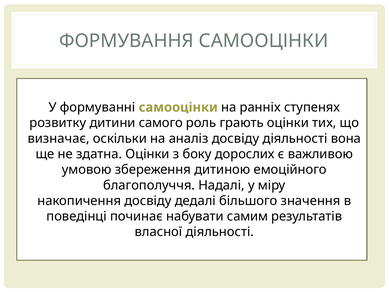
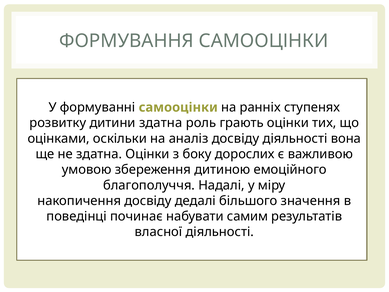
дитини самого: самого -> здатна
визначає: визначає -> оцінками
